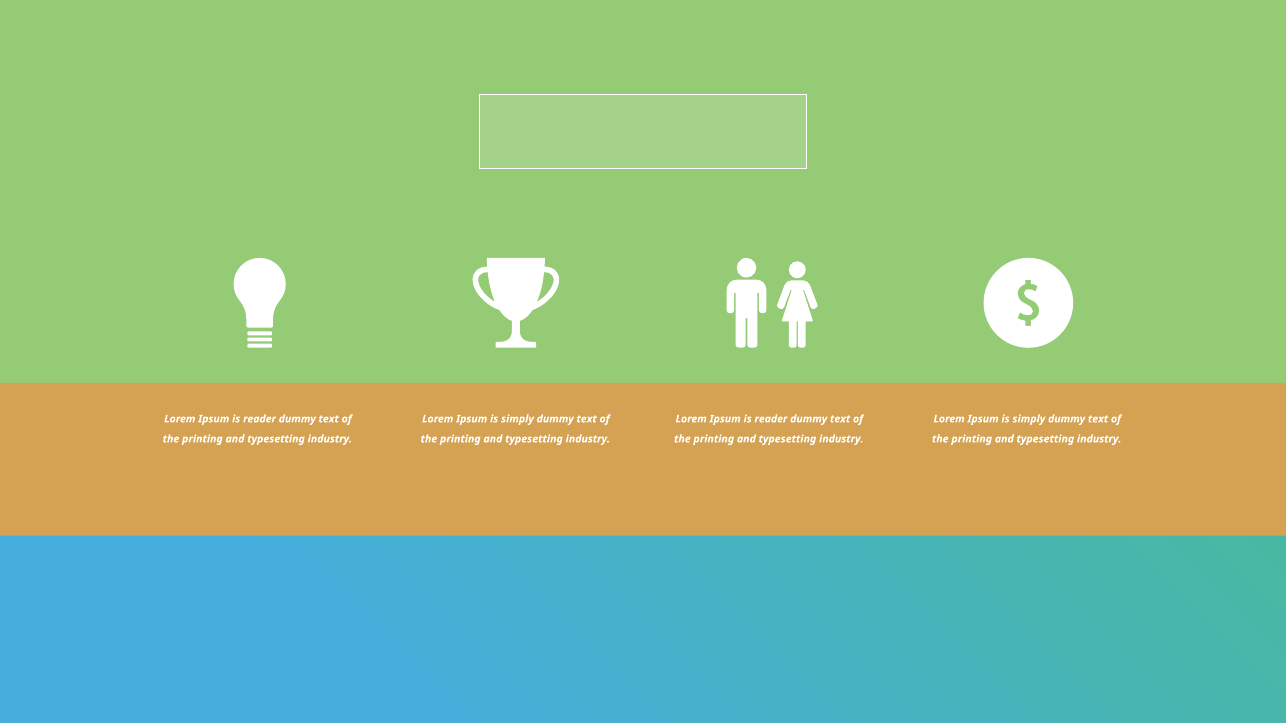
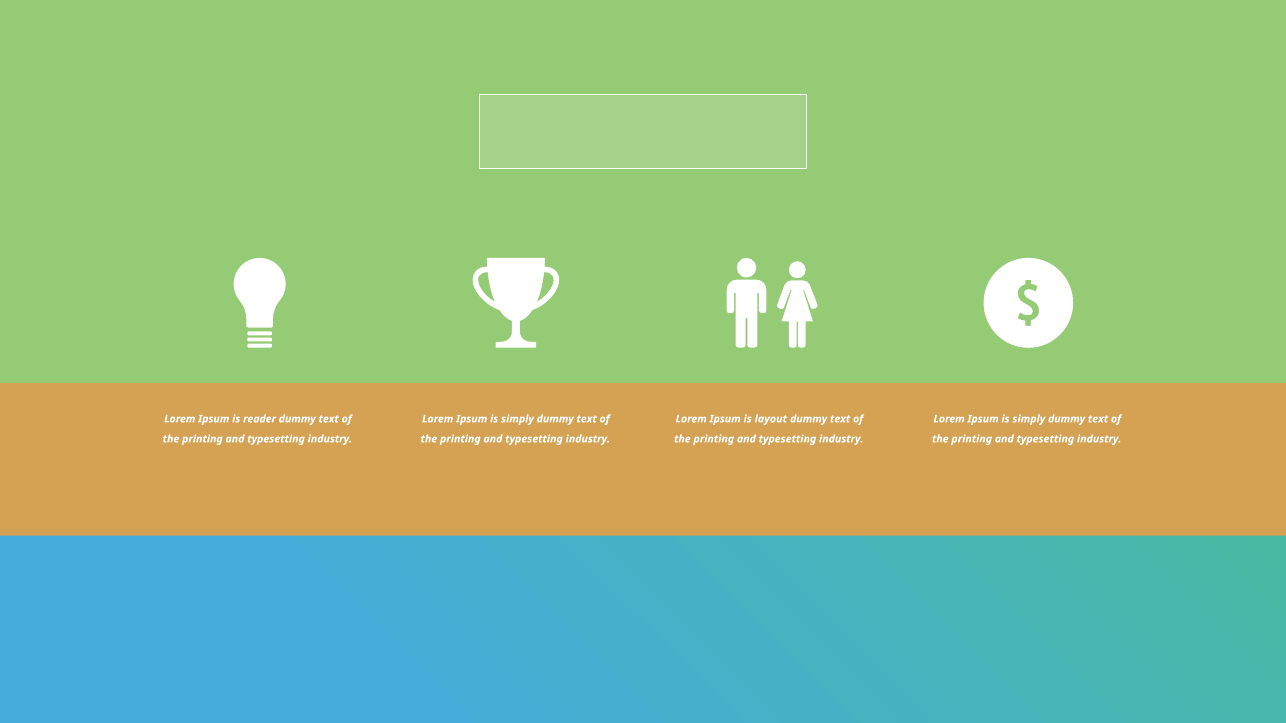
reader at (771, 419): reader -> layout
